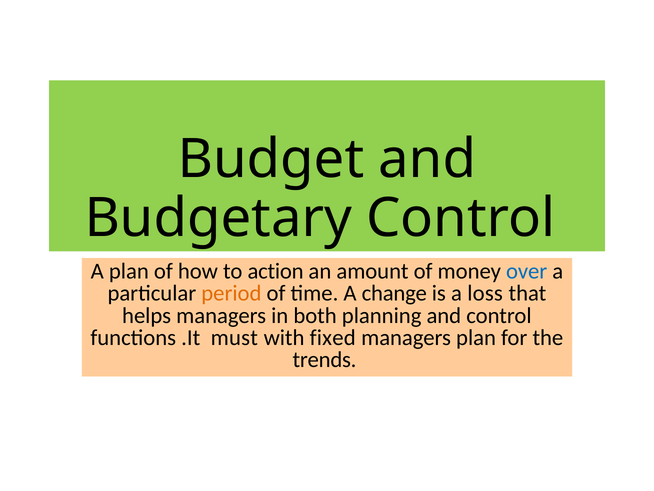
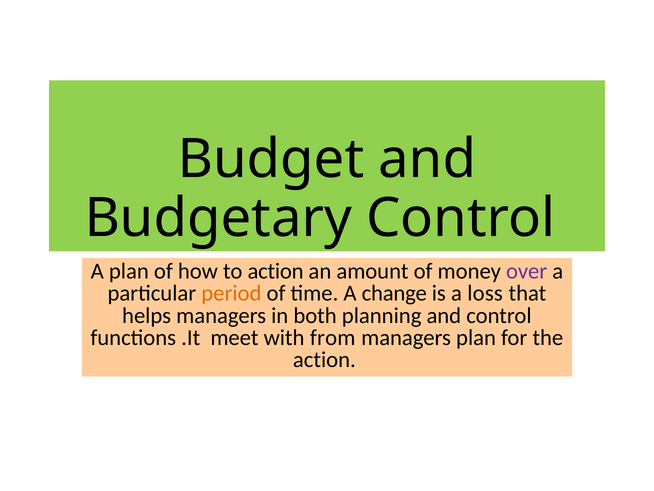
over colour: blue -> purple
must: must -> meet
fixed: fixed -> from
trends at (325, 359): trends -> action
